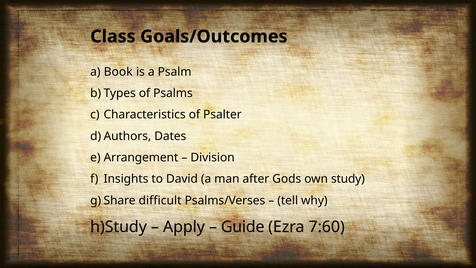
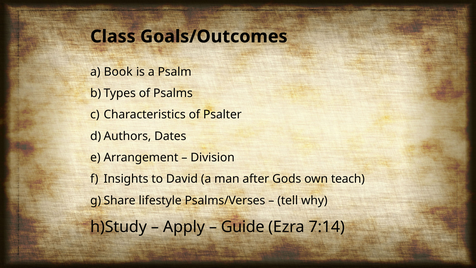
study: study -> teach
difficult: difficult -> lifestyle
7:60: 7:60 -> 7:14
